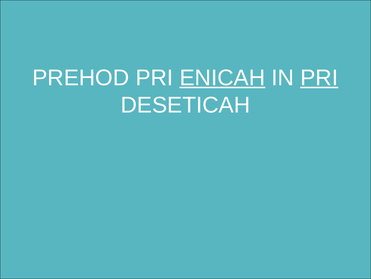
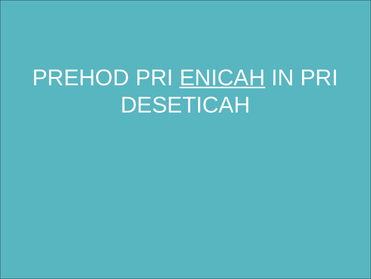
PRI at (319, 78) underline: present -> none
